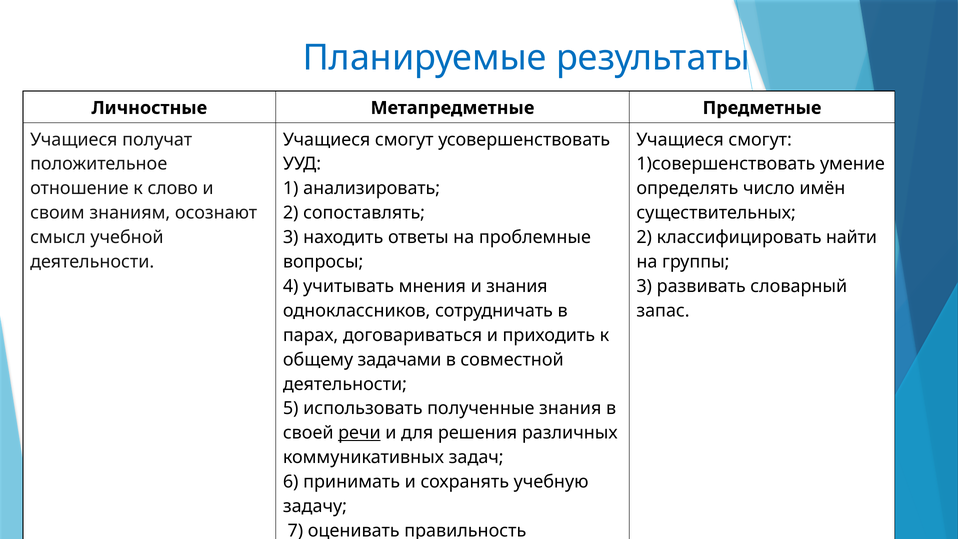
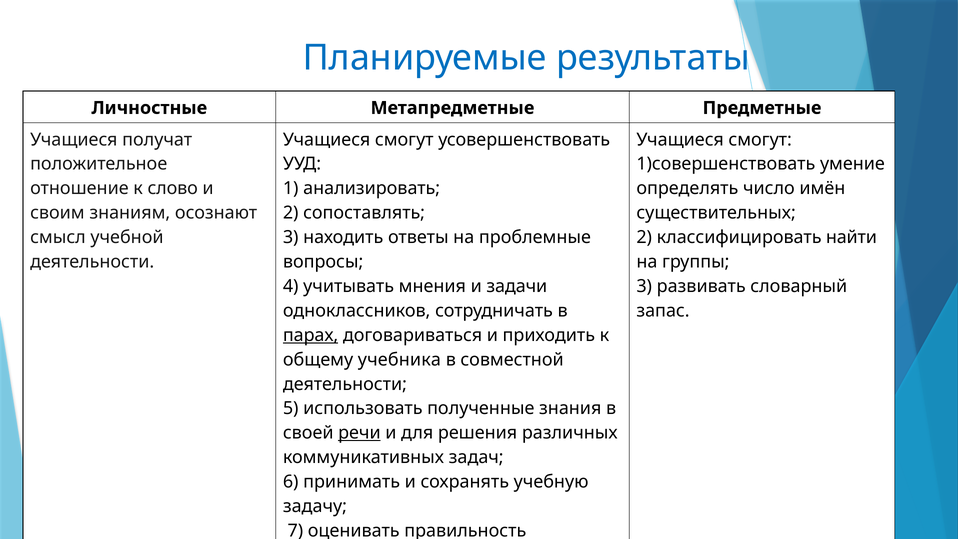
и знания: знания -> задачи
парах underline: none -> present
задачами: задачами -> учебника
